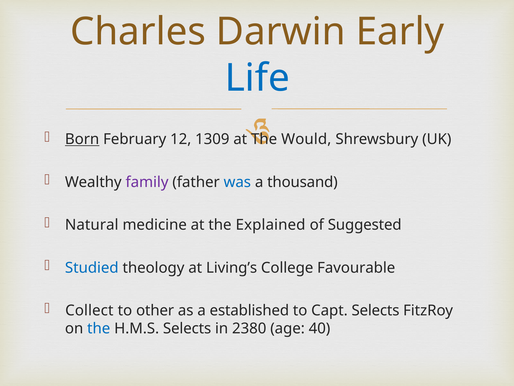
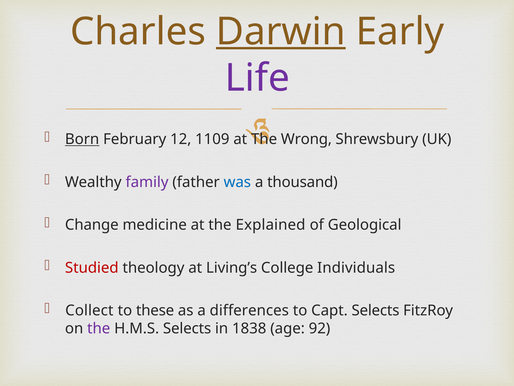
Darwin underline: none -> present
Life colour: blue -> purple
1309: 1309 -> 1109
Would: Would -> Wrong
Natural: Natural -> Change
Suggested: Suggested -> Geological
Studied colour: blue -> red
Favourable: Favourable -> Individuals
other: other -> these
established: established -> differences
the at (99, 328) colour: blue -> purple
2380: 2380 -> 1838
40: 40 -> 92
